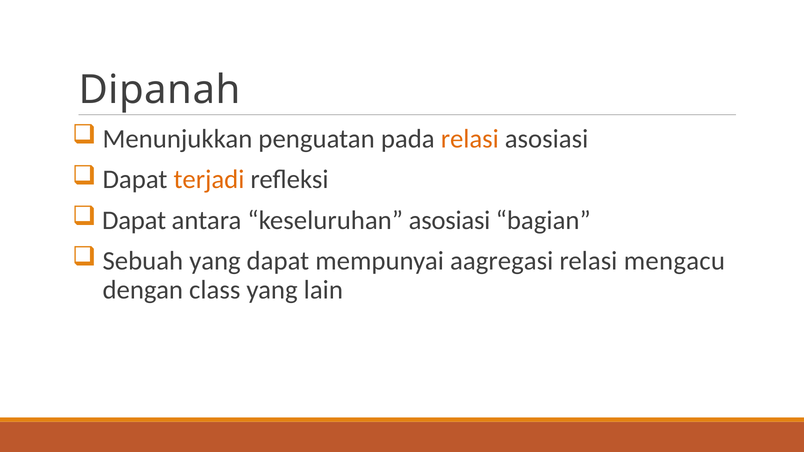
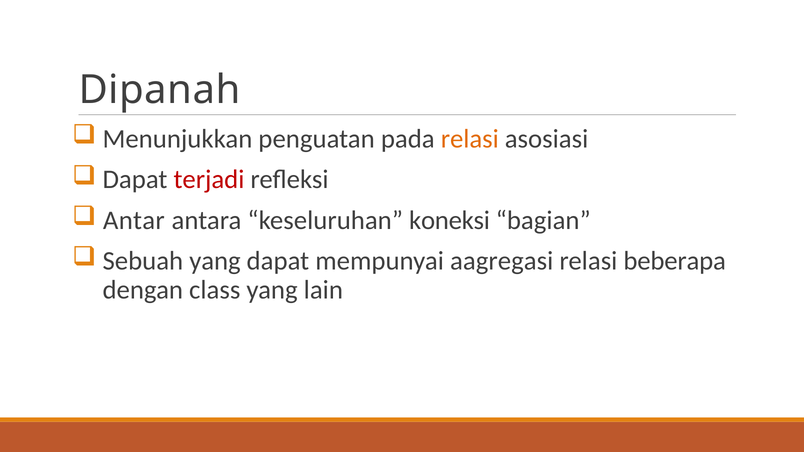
terjadi colour: orange -> red
Dapat at (134, 220): Dapat -> Antar
keseluruhan asosiasi: asosiasi -> koneksi
mengacu: mengacu -> beberapa
